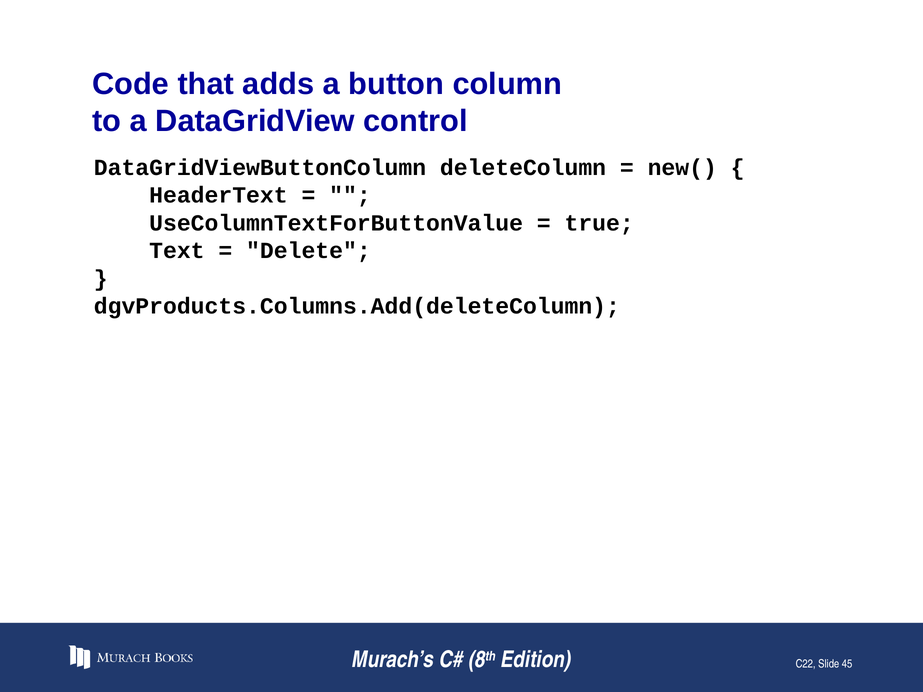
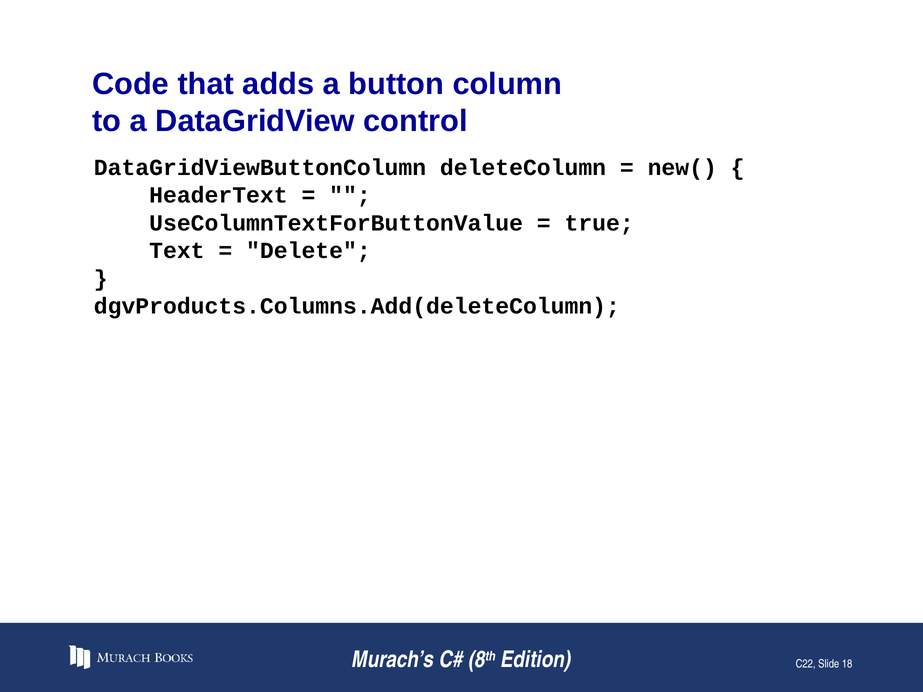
45: 45 -> 18
